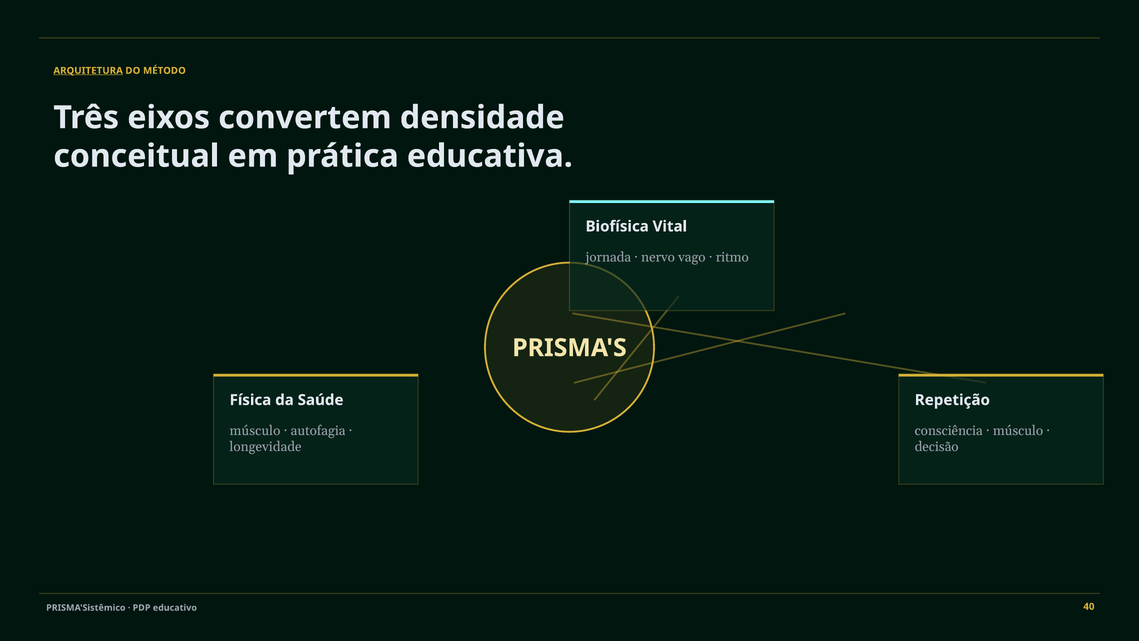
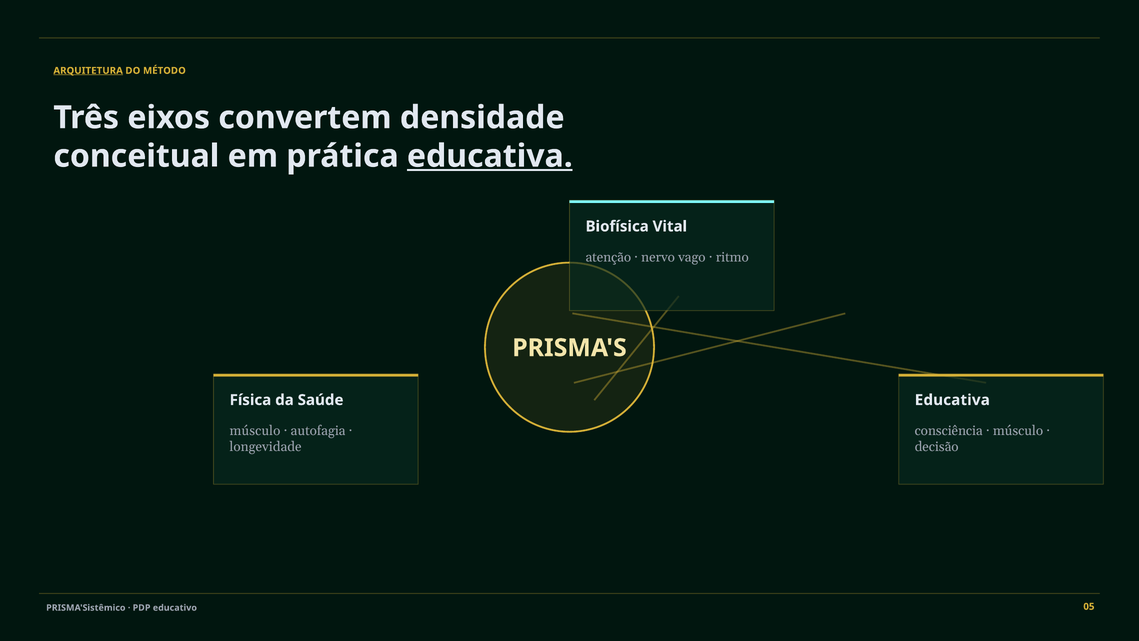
educativa at (490, 156) underline: none -> present
jornada: jornada -> atenção
Repetição at (952, 400): Repetição -> Educativa
40: 40 -> 05
